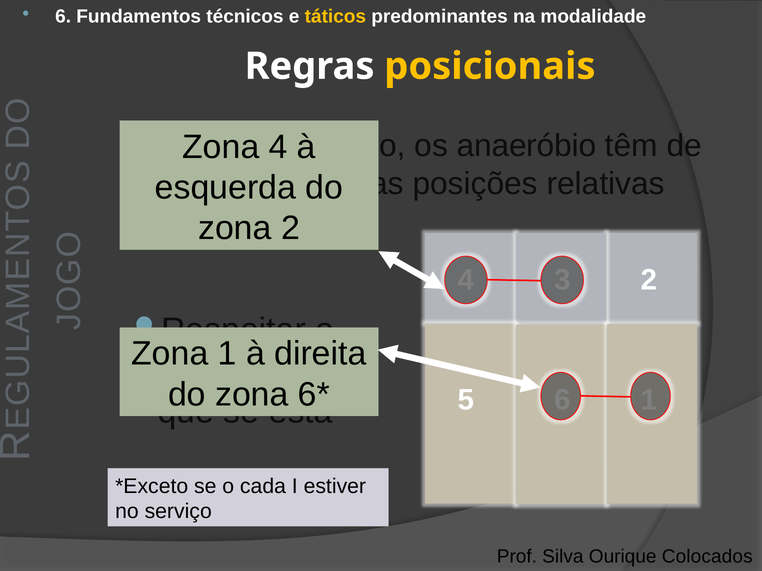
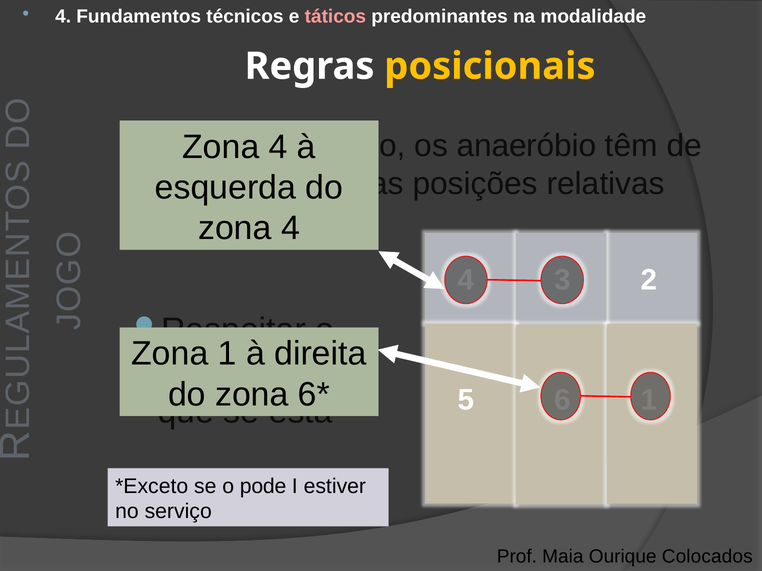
6 at (63, 17): 6 -> 4
táticos colour: yellow -> pink
2 at (290, 228): 2 -> 4
cada: cada -> pode
Silva: Silva -> Maia
